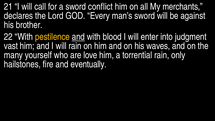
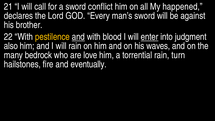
merchants: merchants -> happened
enter underline: none -> present
vast: vast -> also
yourself: yourself -> bedrock
only: only -> turn
